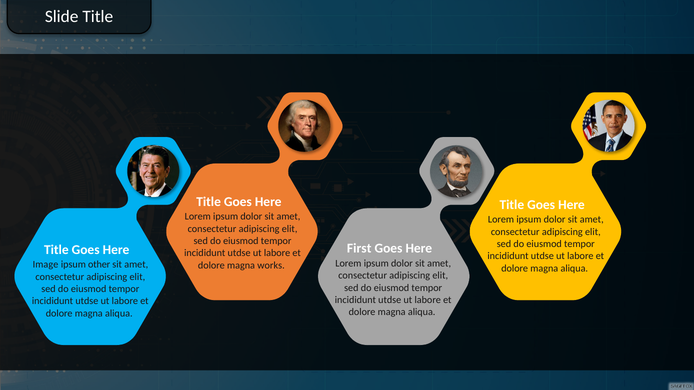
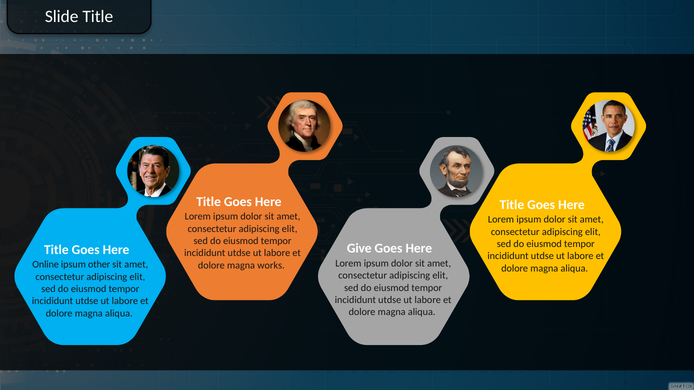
First: First -> Give
Image: Image -> Online
